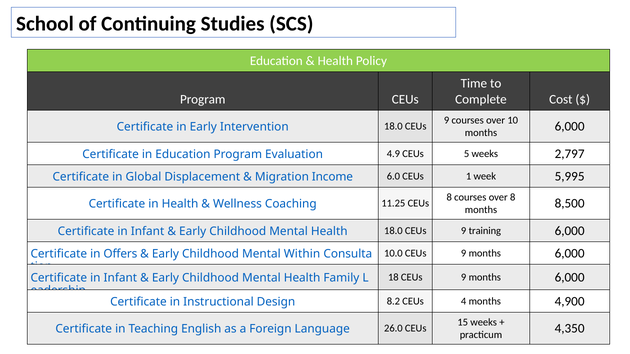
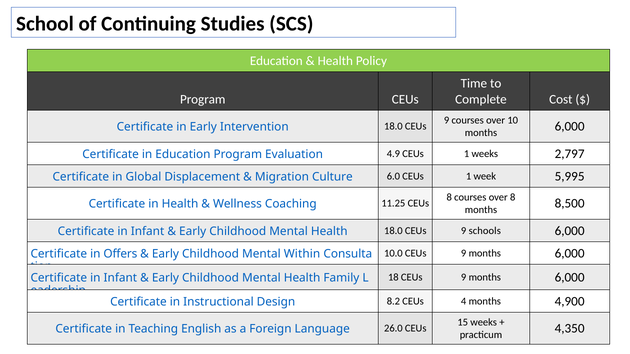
4.9 CEUs 5: 5 -> 1
Income: Income -> Culture
training: training -> schools
